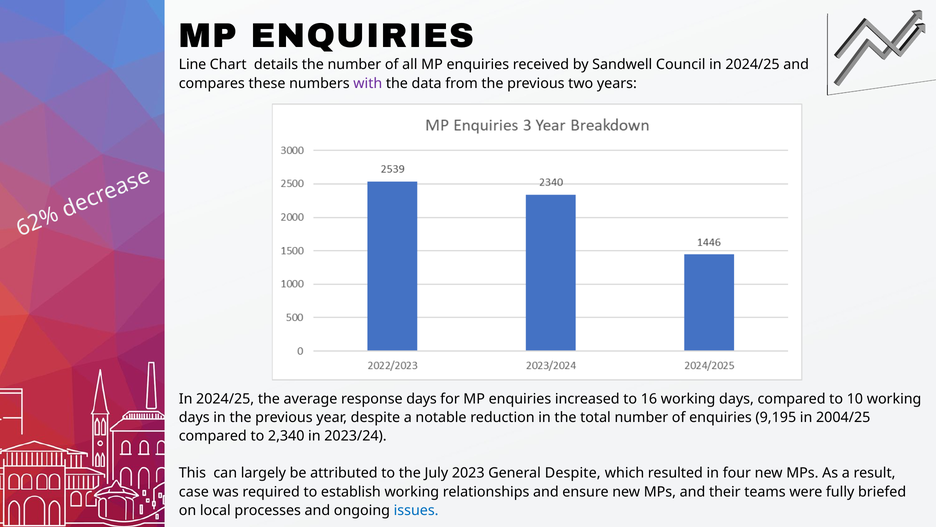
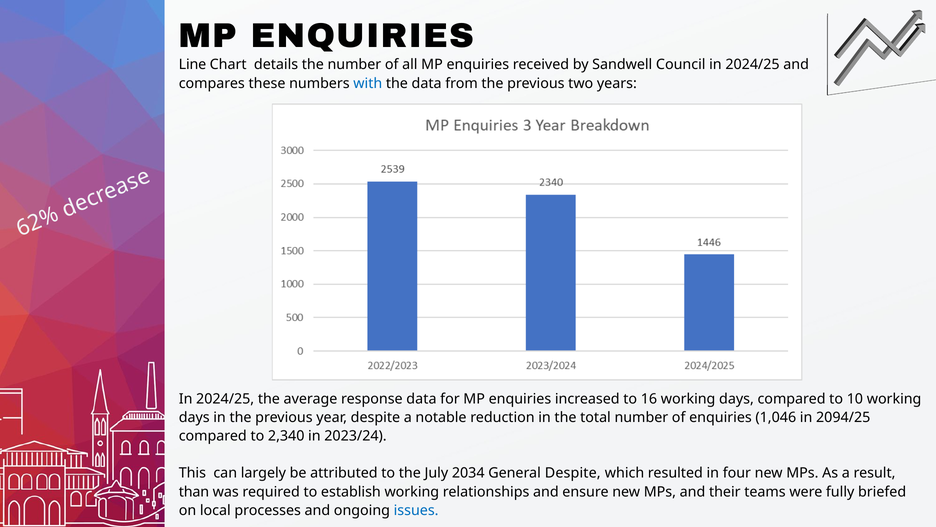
with colour: purple -> blue
response days: days -> data
9,195: 9,195 -> 1,046
2004/25: 2004/25 -> 2094/25
2023: 2023 -> 2034
case: case -> than
